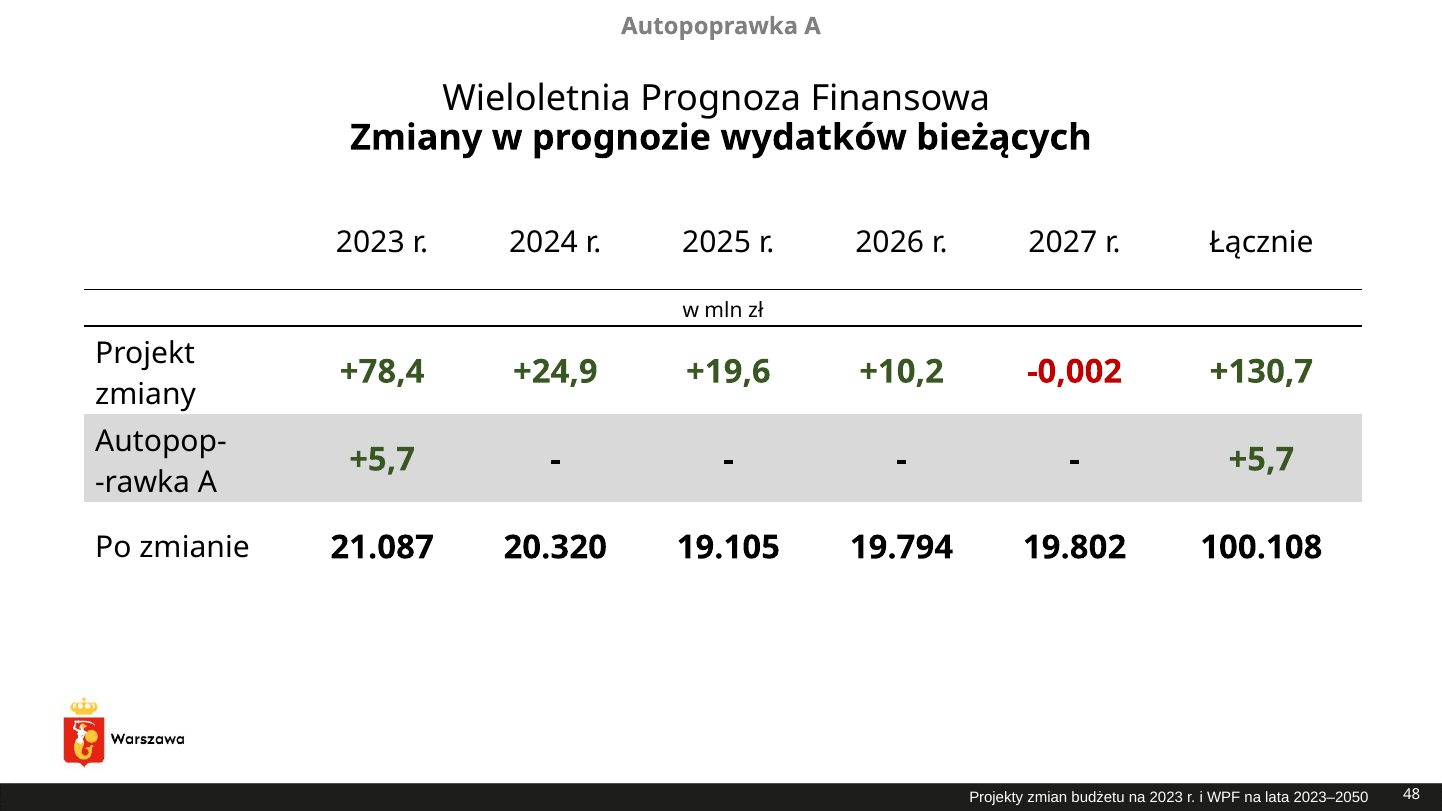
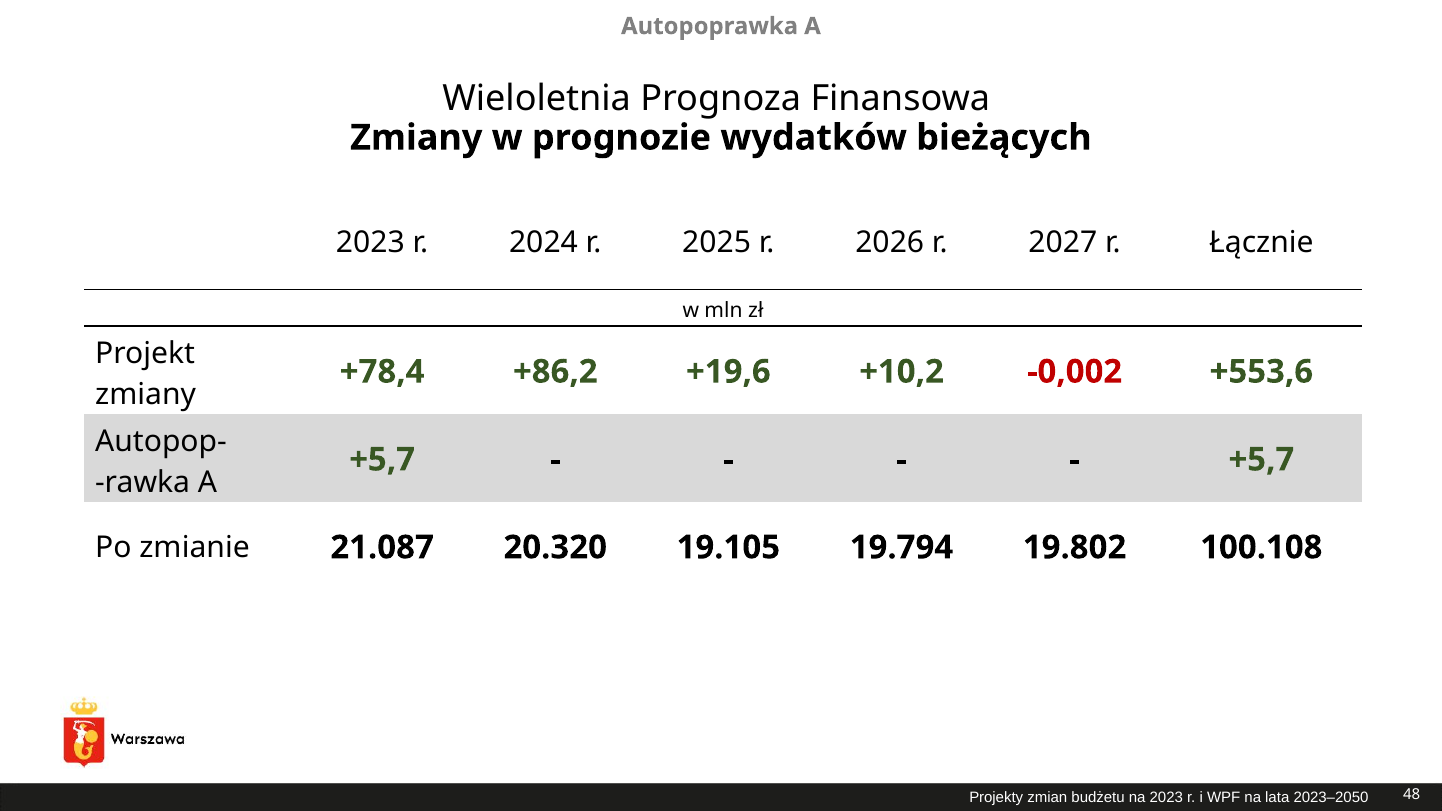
+24,9: +24,9 -> +86,2
+130,7: +130,7 -> +553,6
